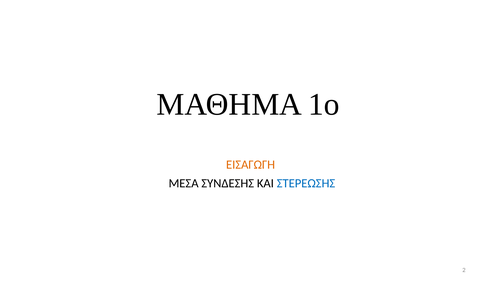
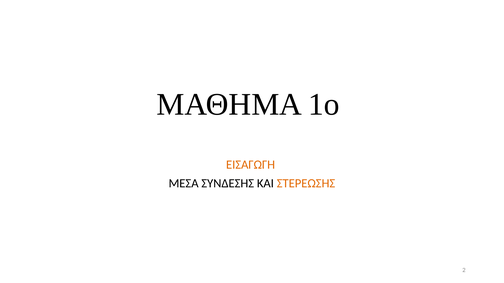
ΣΤΕΡΕΩΣΗΣ colour: blue -> orange
